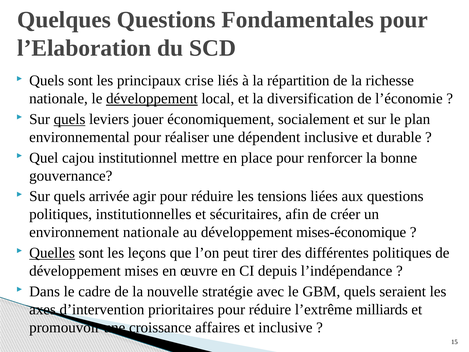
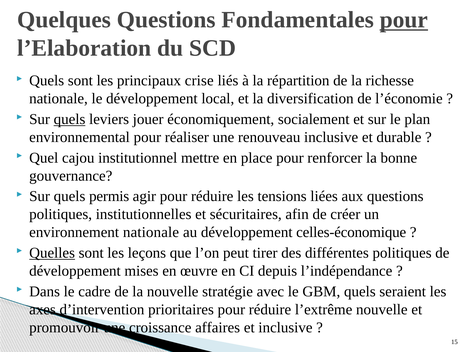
pour at (404, 20) underline: none -> present
développement at (152, 99) underline: present -> none
dépendent: dépendent -> renouveau
arrivée: arrivée -> permis
mises-économique: mises-économique -> celles-économique
l’extrême milliards: milliards -> nouvelle
